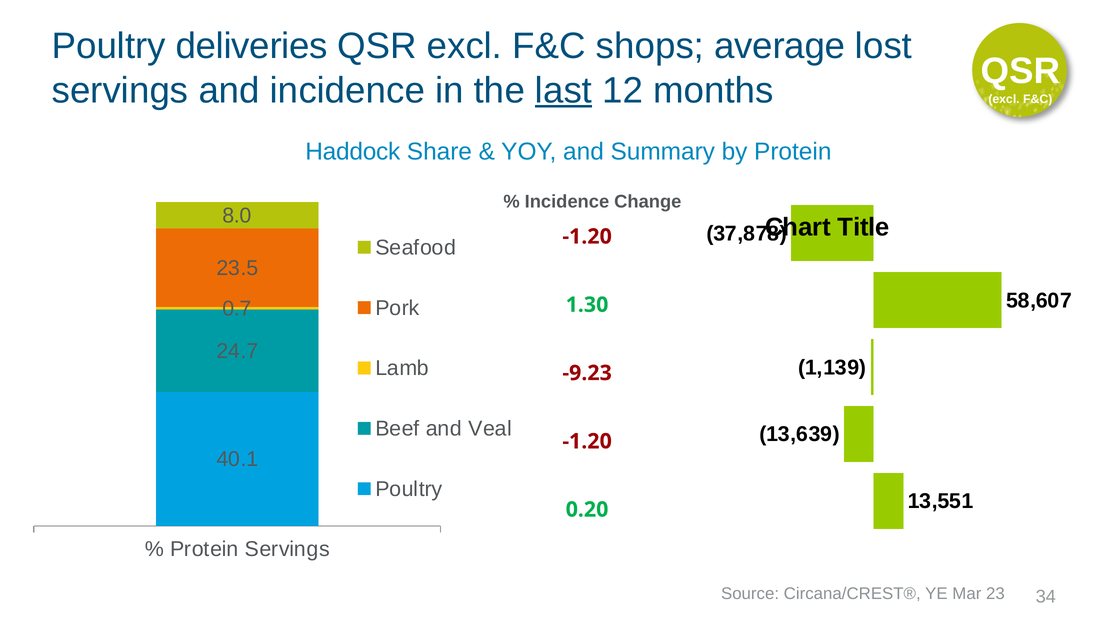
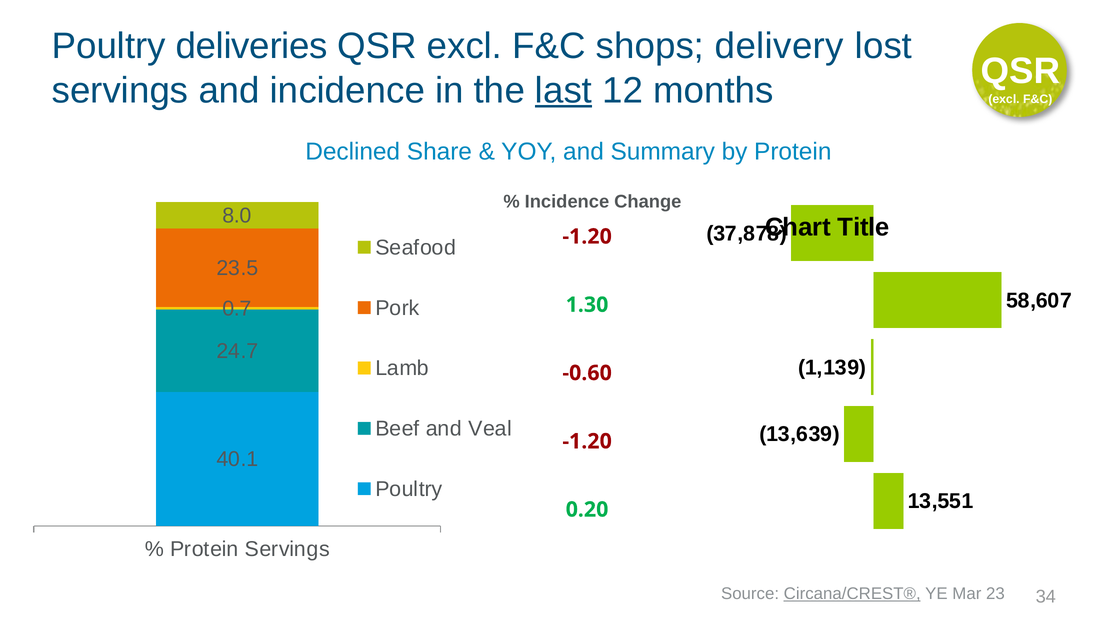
average: average -> delivery
Haddock: Haddock -> Declined
-9.23: -9.23 -> -0.60
Circana/CREST® underline: none -> present
